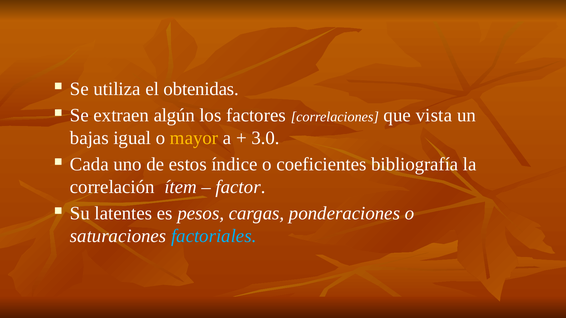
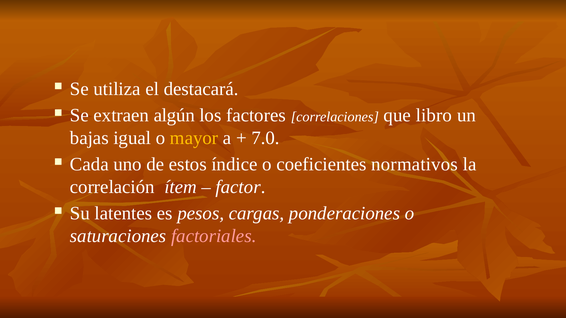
obtenidas: obtenidas -> destacará
vista: vista -> libro
3.0: 3.0 -> 7.0
bibliografía: bibliografía -> normativos
factoriales colour: light blue -> pink
